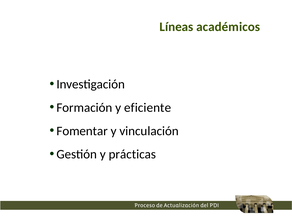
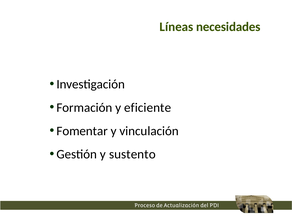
académicos: académicos -> necesidades
prácticas: prácticas -> sustento
